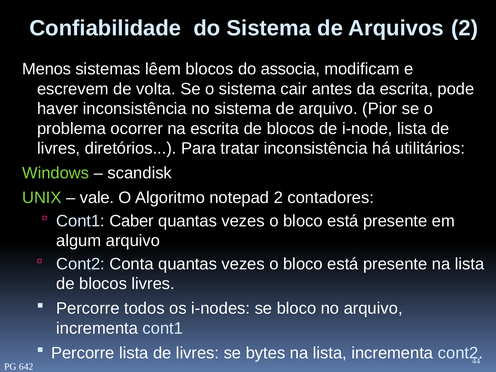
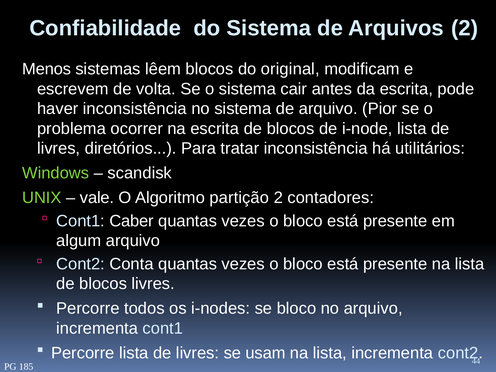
associa: associa -> original
notepad: notepad -> partição
bytes: bytes -> usam
642: 642 -> 185
